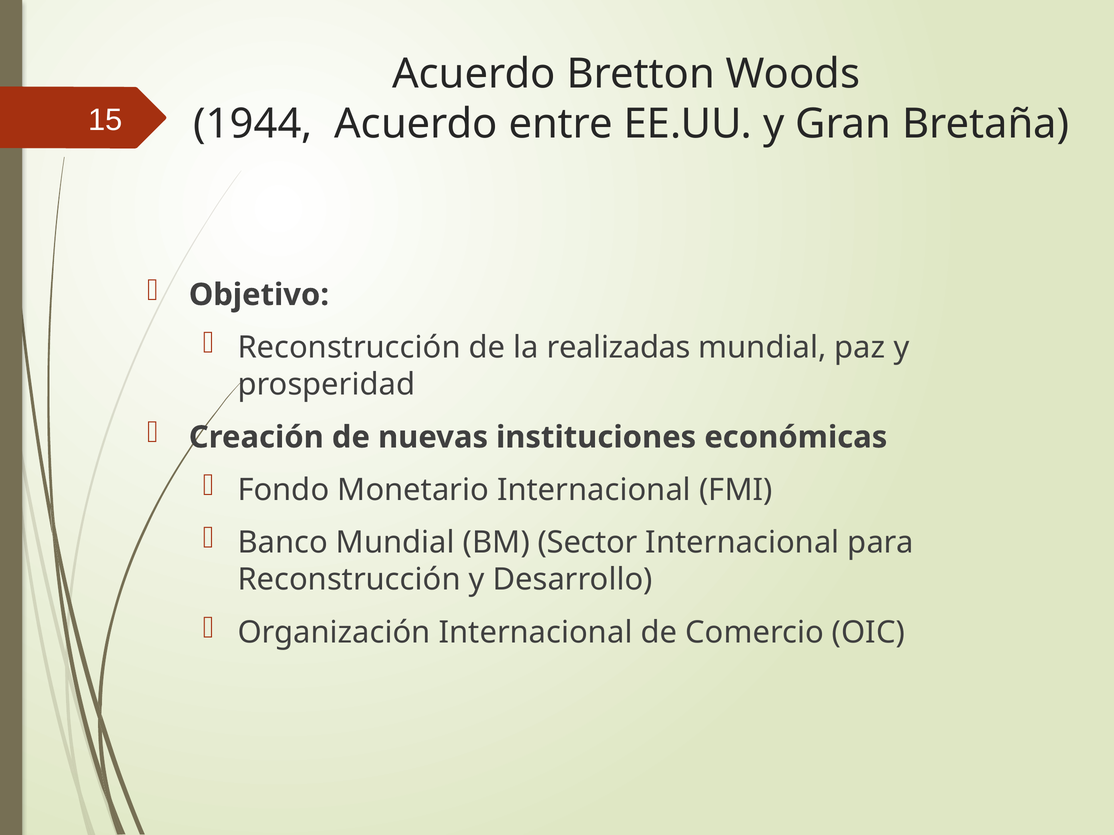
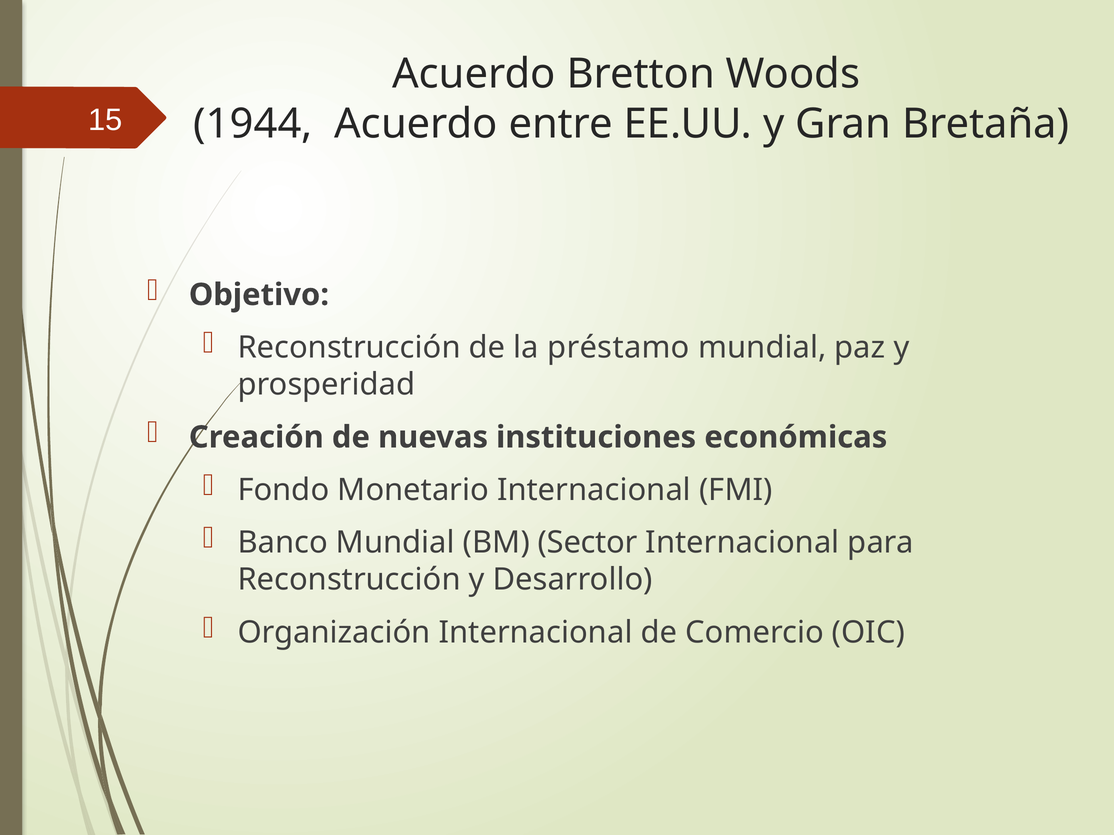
realizadas: realizadas -> préstamo
